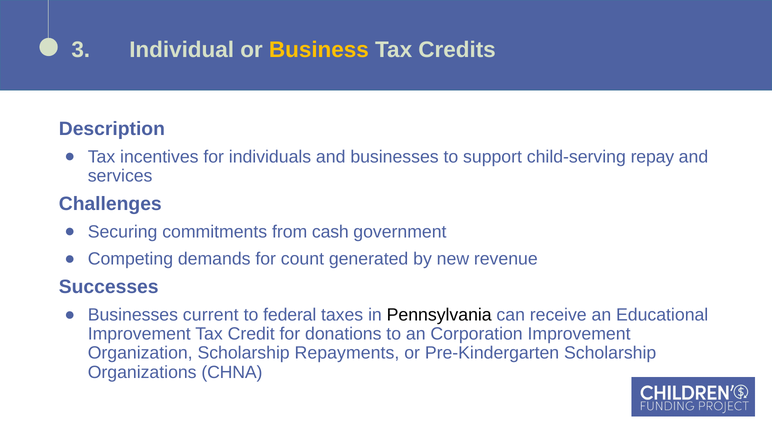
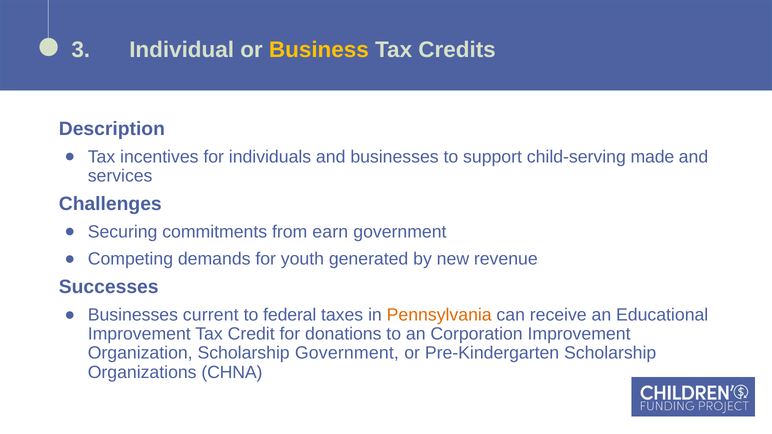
repay: repay -> made
cash: cash -> earn
count: count -> youth
Pennsylvania colour: black -> orange
Scholarship Repayments: Repayments -> Government
